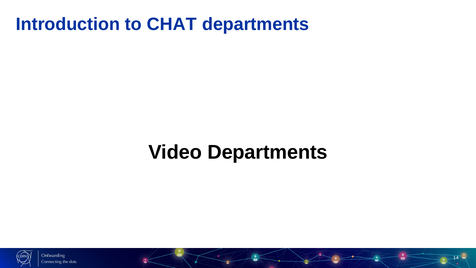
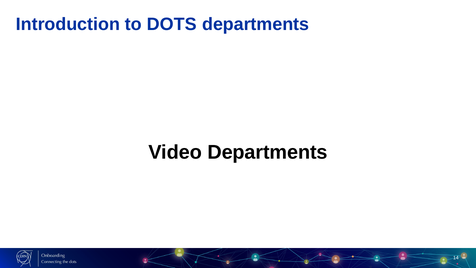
CHAT: CHAT -> DOTS
